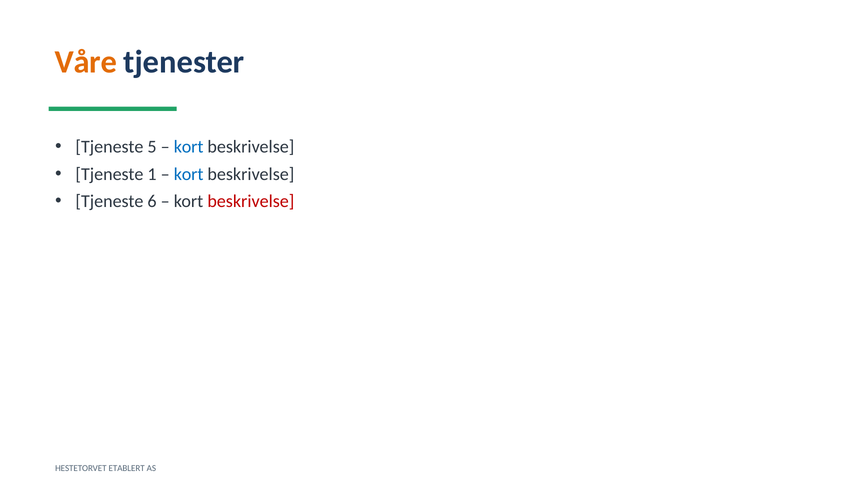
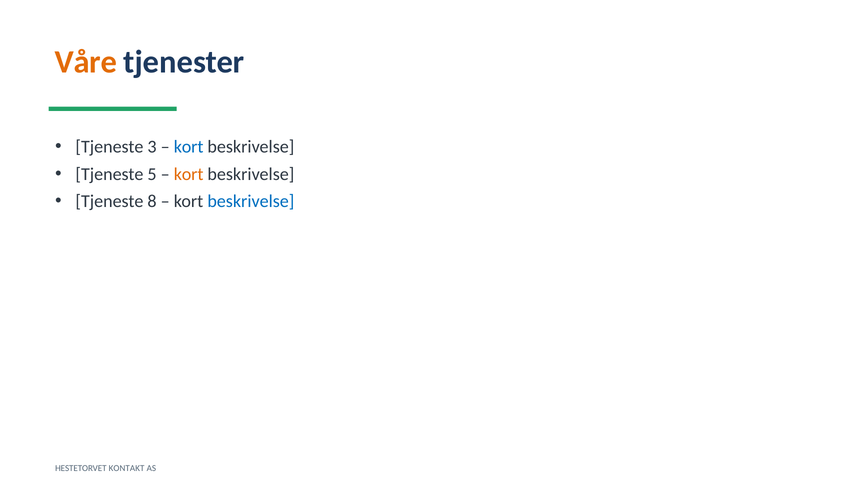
5: 5 -> 3
1: 1 -> 5
kort at (189, 174) colour: blue -> orange
6: 6 -> 8
beskrivelse at (251, 201) colour: red -> blue
ETABLERT: ETABLERT -> KONTAKT
